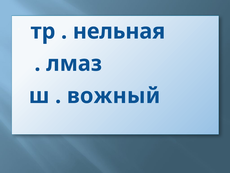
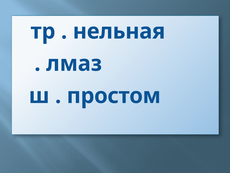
вожный: вожный -> простом
